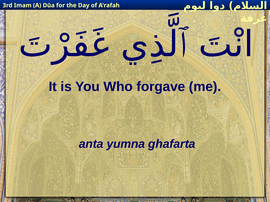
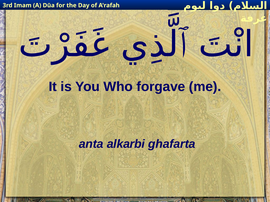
yumna: yumna -> alkarbi
